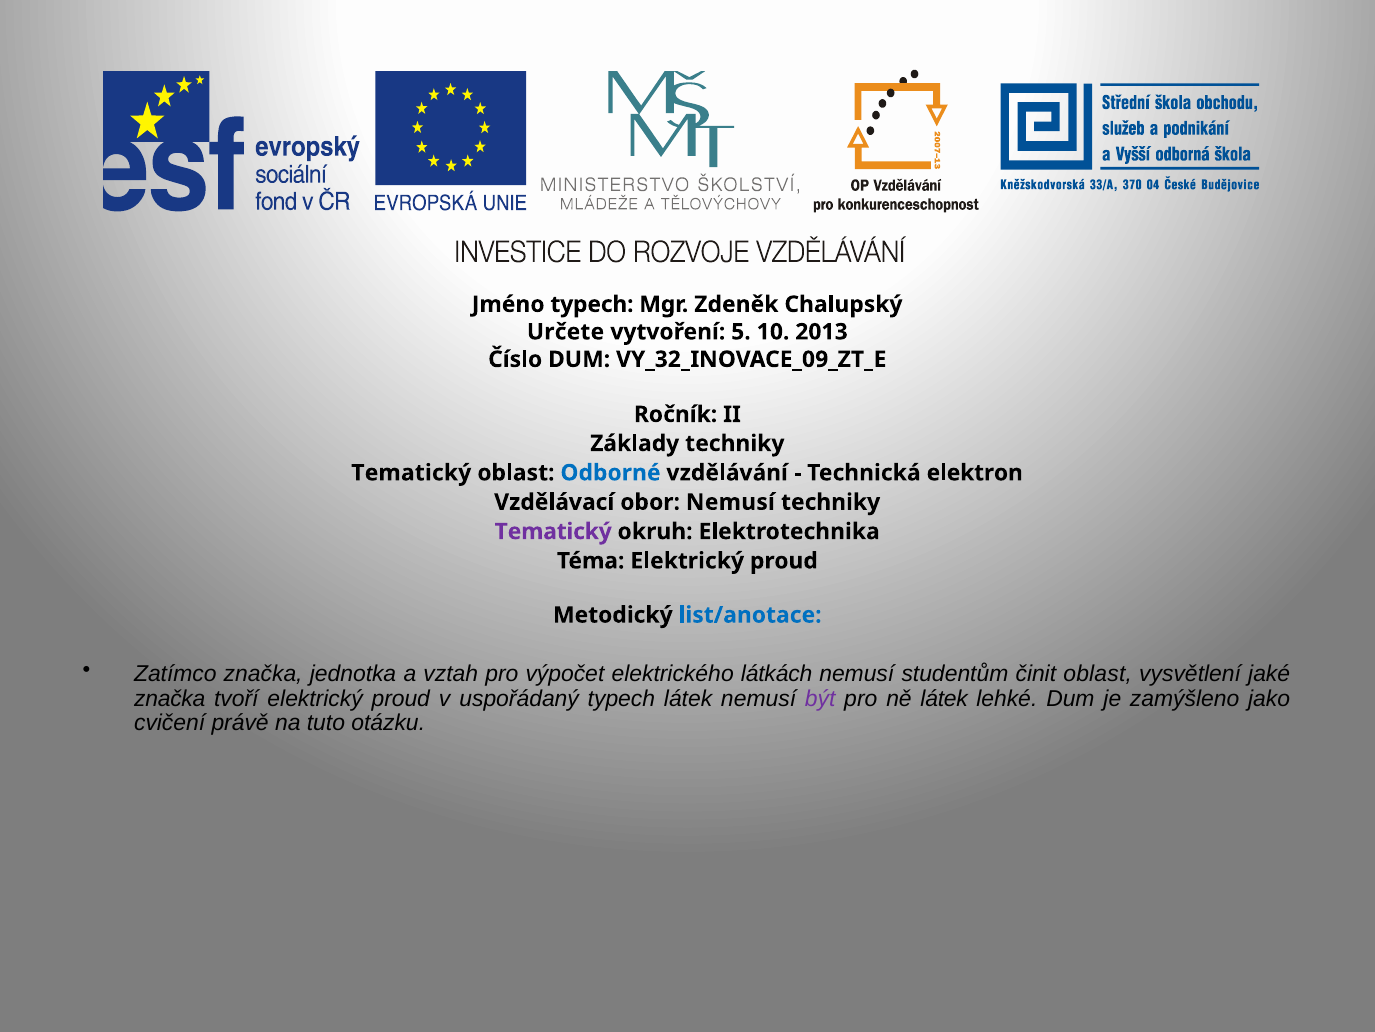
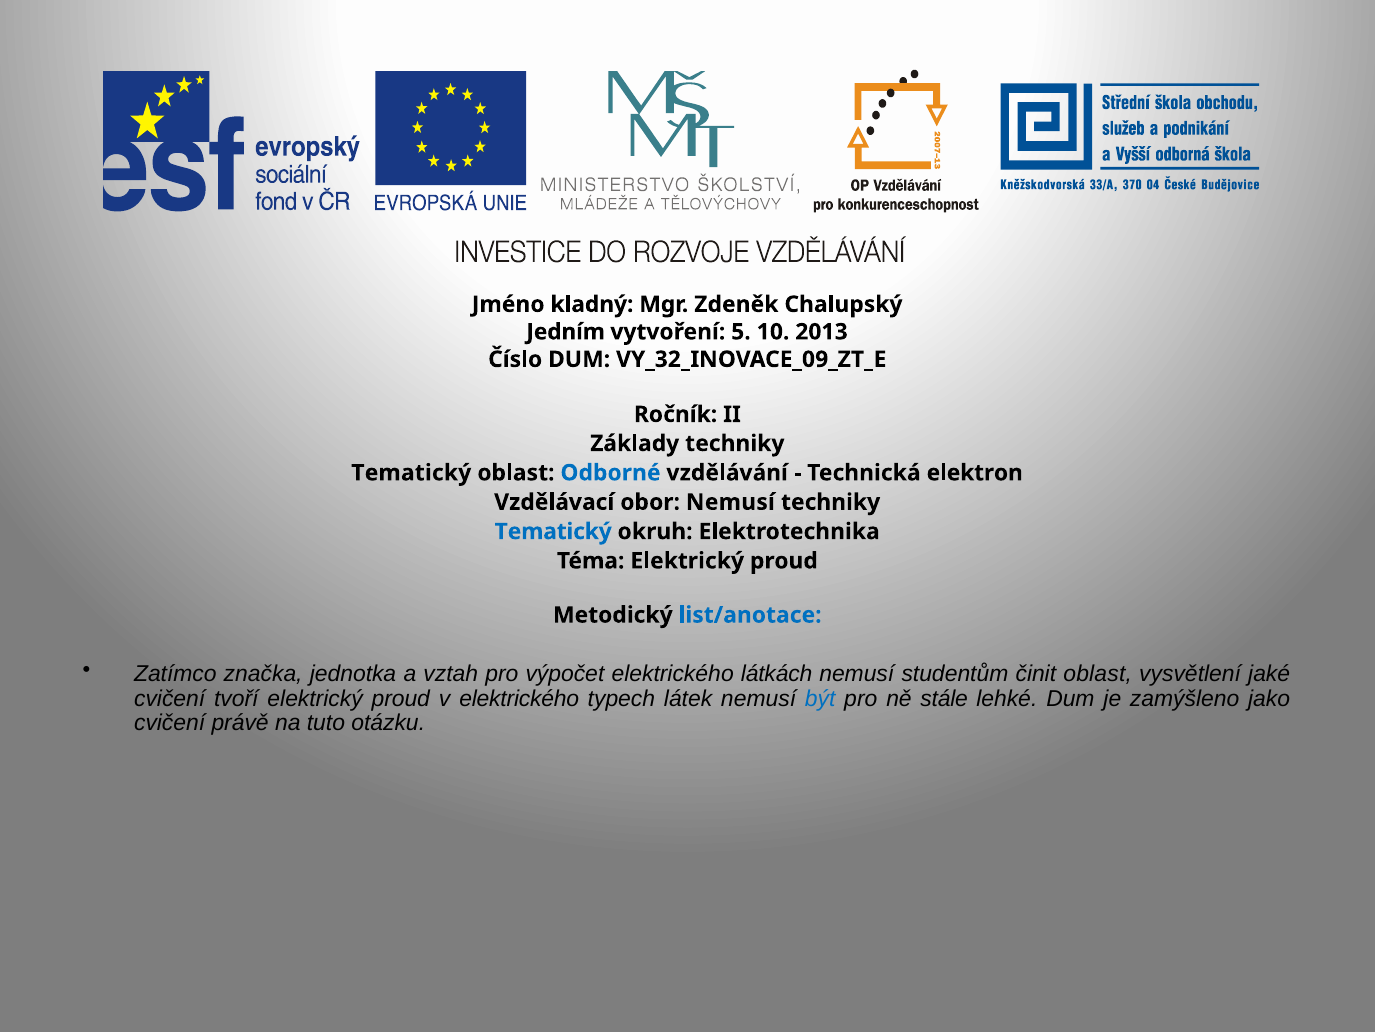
Jméno typech: typech -> kladný
Určete: Určete -> Jedním
Tematický at (553, 531) colour: purple -> blue
značka at (170, 698): značka -> cvičení
v uspořádaný: uspořádaný -> elektrického
být colour: purple -> blue
ně látek: látek -> stále
